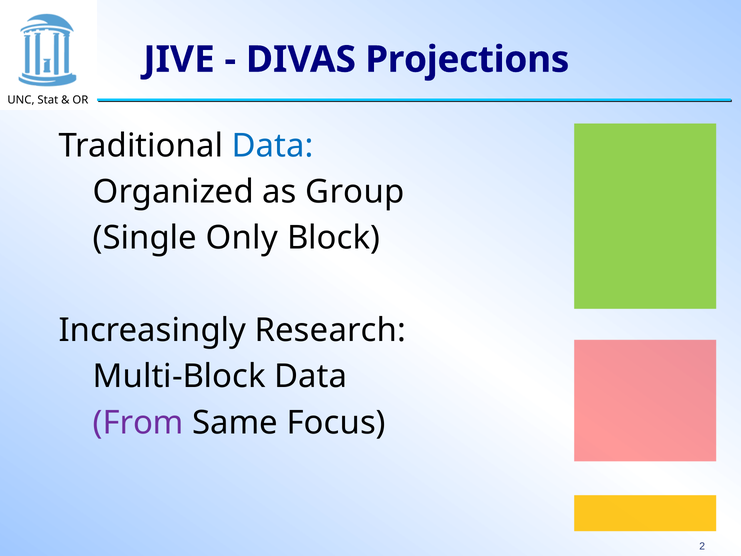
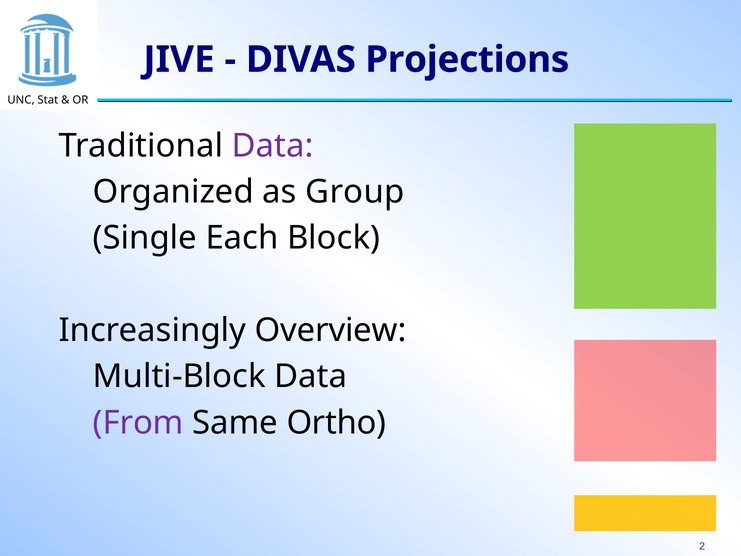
Data at (273, 146) colour: blue -> purple
Only: Only -> Each
Research: Research -> Overview
Focus: Focus -> Ortho
